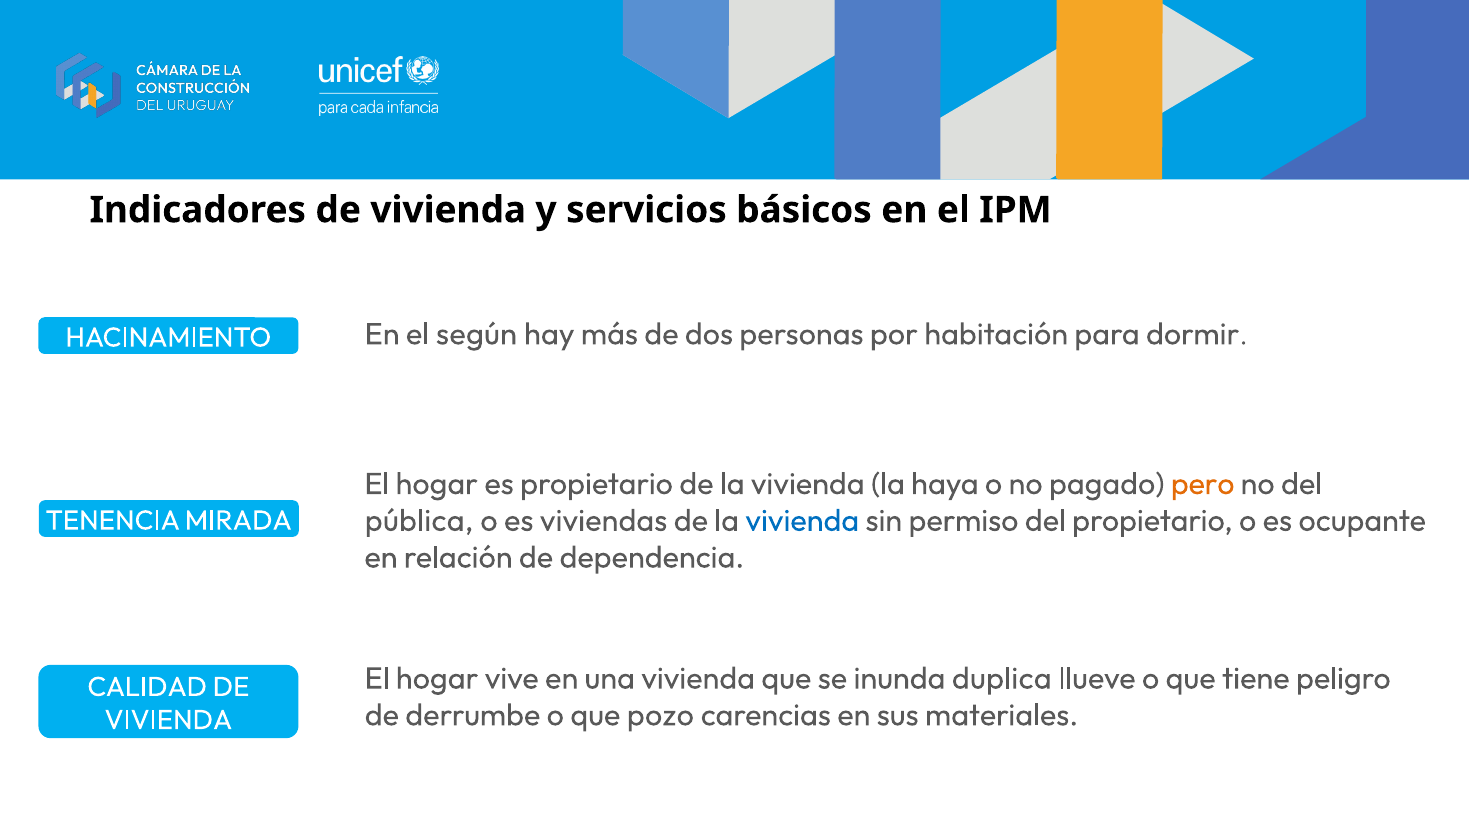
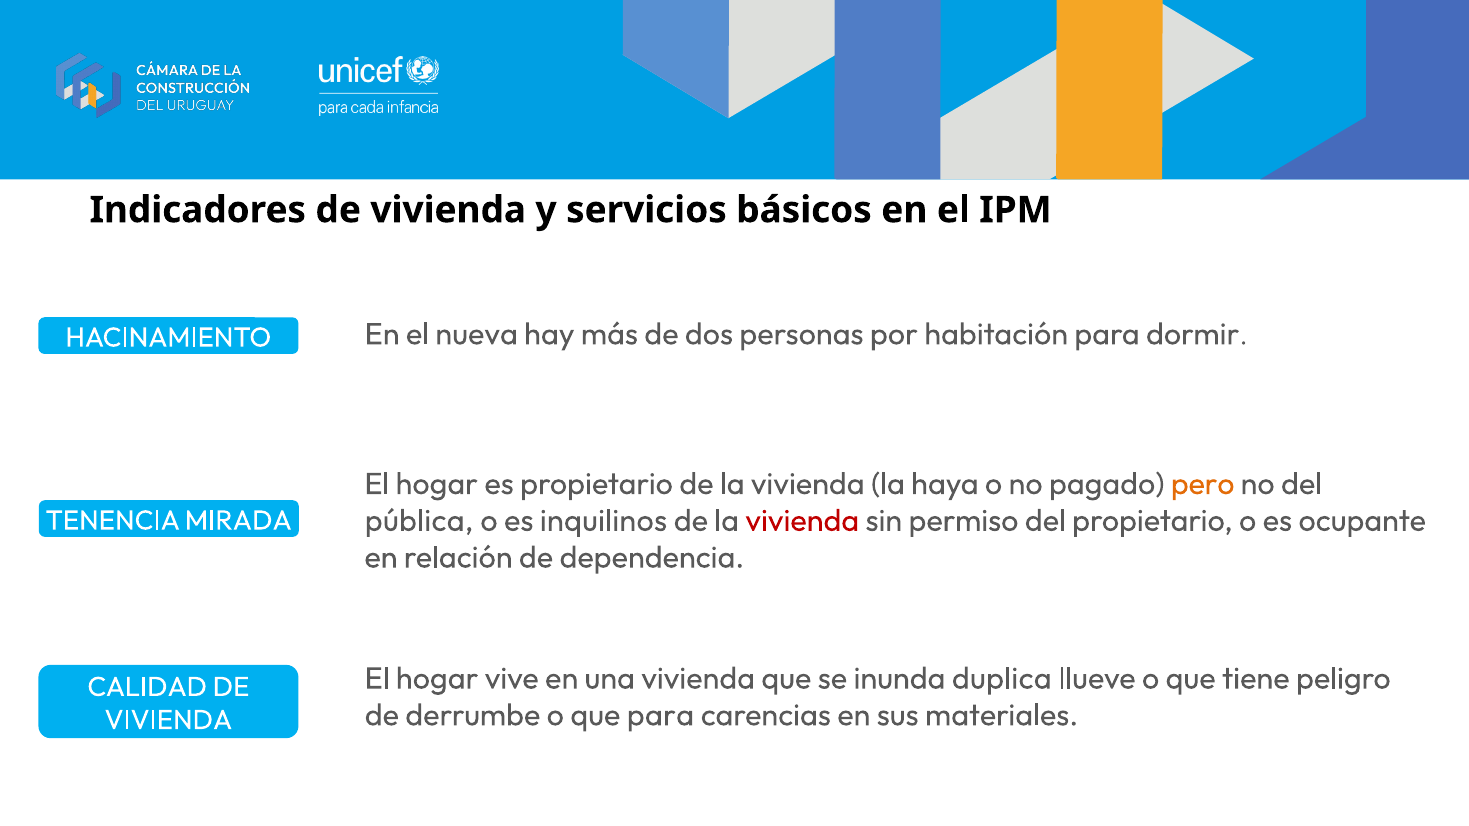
según: según -> nueva
viviendas: viviendas -> inquilinos
vivienda at (802, 521) colour: blue -> red
que pozo: pozo -> para
